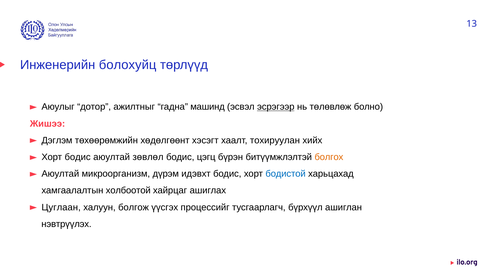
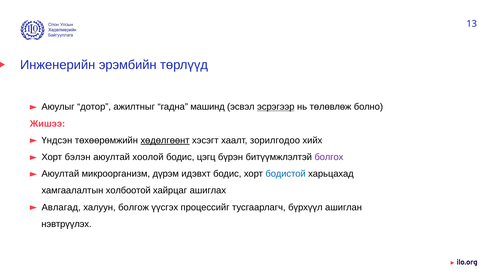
болохуйц: болохуйц -> эрэмбийн
Дэглэм: Дэглэм -> Үндсэн
хөдөлгөөнт underline: none -> present
тохируулан: тохируулан -> зорилгодоо
Хорт бодис: бодис -> бэлэн
зөвлөл: зөвлөл -> хоолой
болгох colour: orange -> purple
Цуглаан: Цуглаан -> Авлагад
